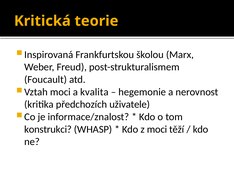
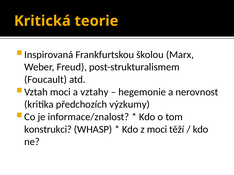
kvalita: kvalita -> vztahy
uživatele: uživatele -> výzkumy
